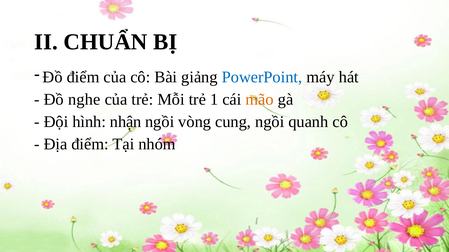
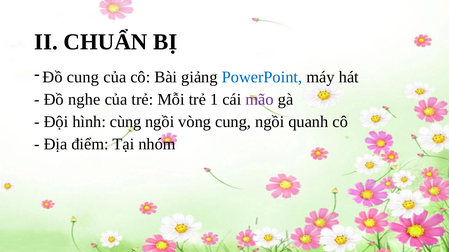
Đồ điểm: điểm -> cung
mão colour: orange -> purple
nhận: nhận -> cùng
